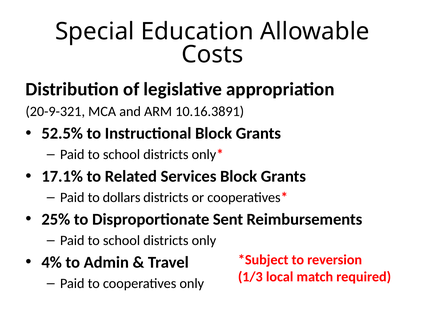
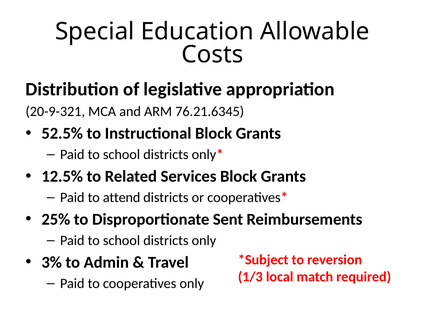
10.16.3891: 10.16.3891 -> 76.21.6345
17.1%: 17.1% -> 12.5%
dollars: dollars -> attend
4%: 4% -> 3%
